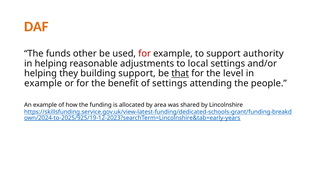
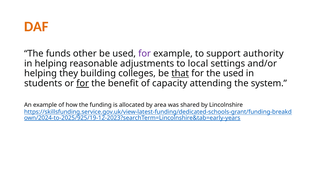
for at (145, 54) colour: red -> purple
building support: support -> colleges
the level: level -> used
example at (43, 84): example -> students
for at (83, 84) underline: none -> present
of settings: settings -> capacity
people: people -> system
